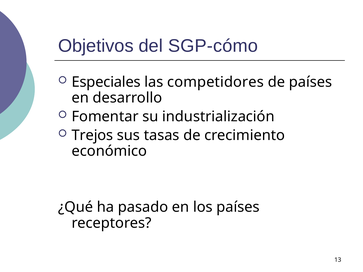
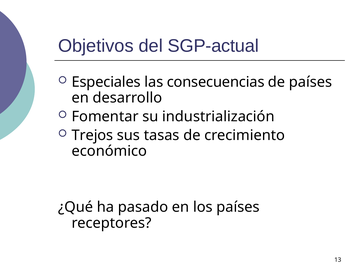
SGP-cómo: SGP-cómo -> SGP-actual
competidores: competidores -> consecuencias
